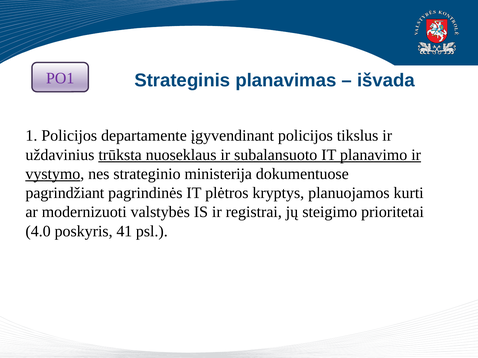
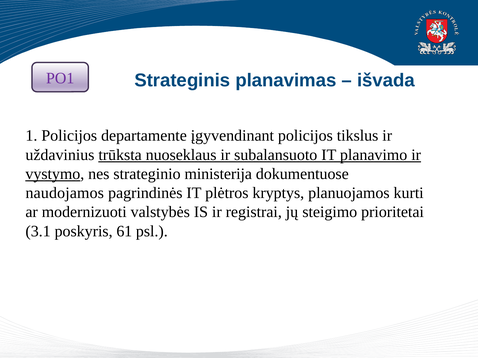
pagrindžiant: pagrindžiant -> naudojamos
4.0: 4.0 -> 3.1
41: 41 -> 61
